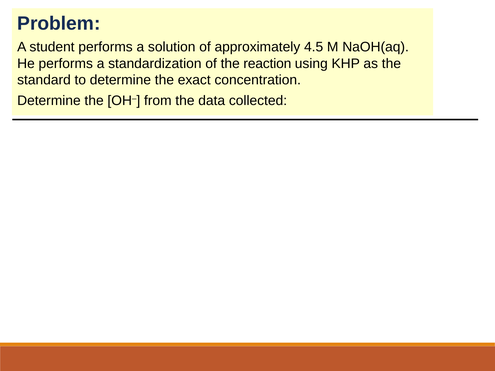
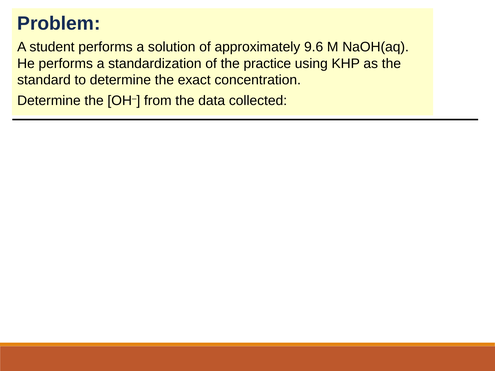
4.5: 4.5 -> 9.6
reaction: reaction -> practice
